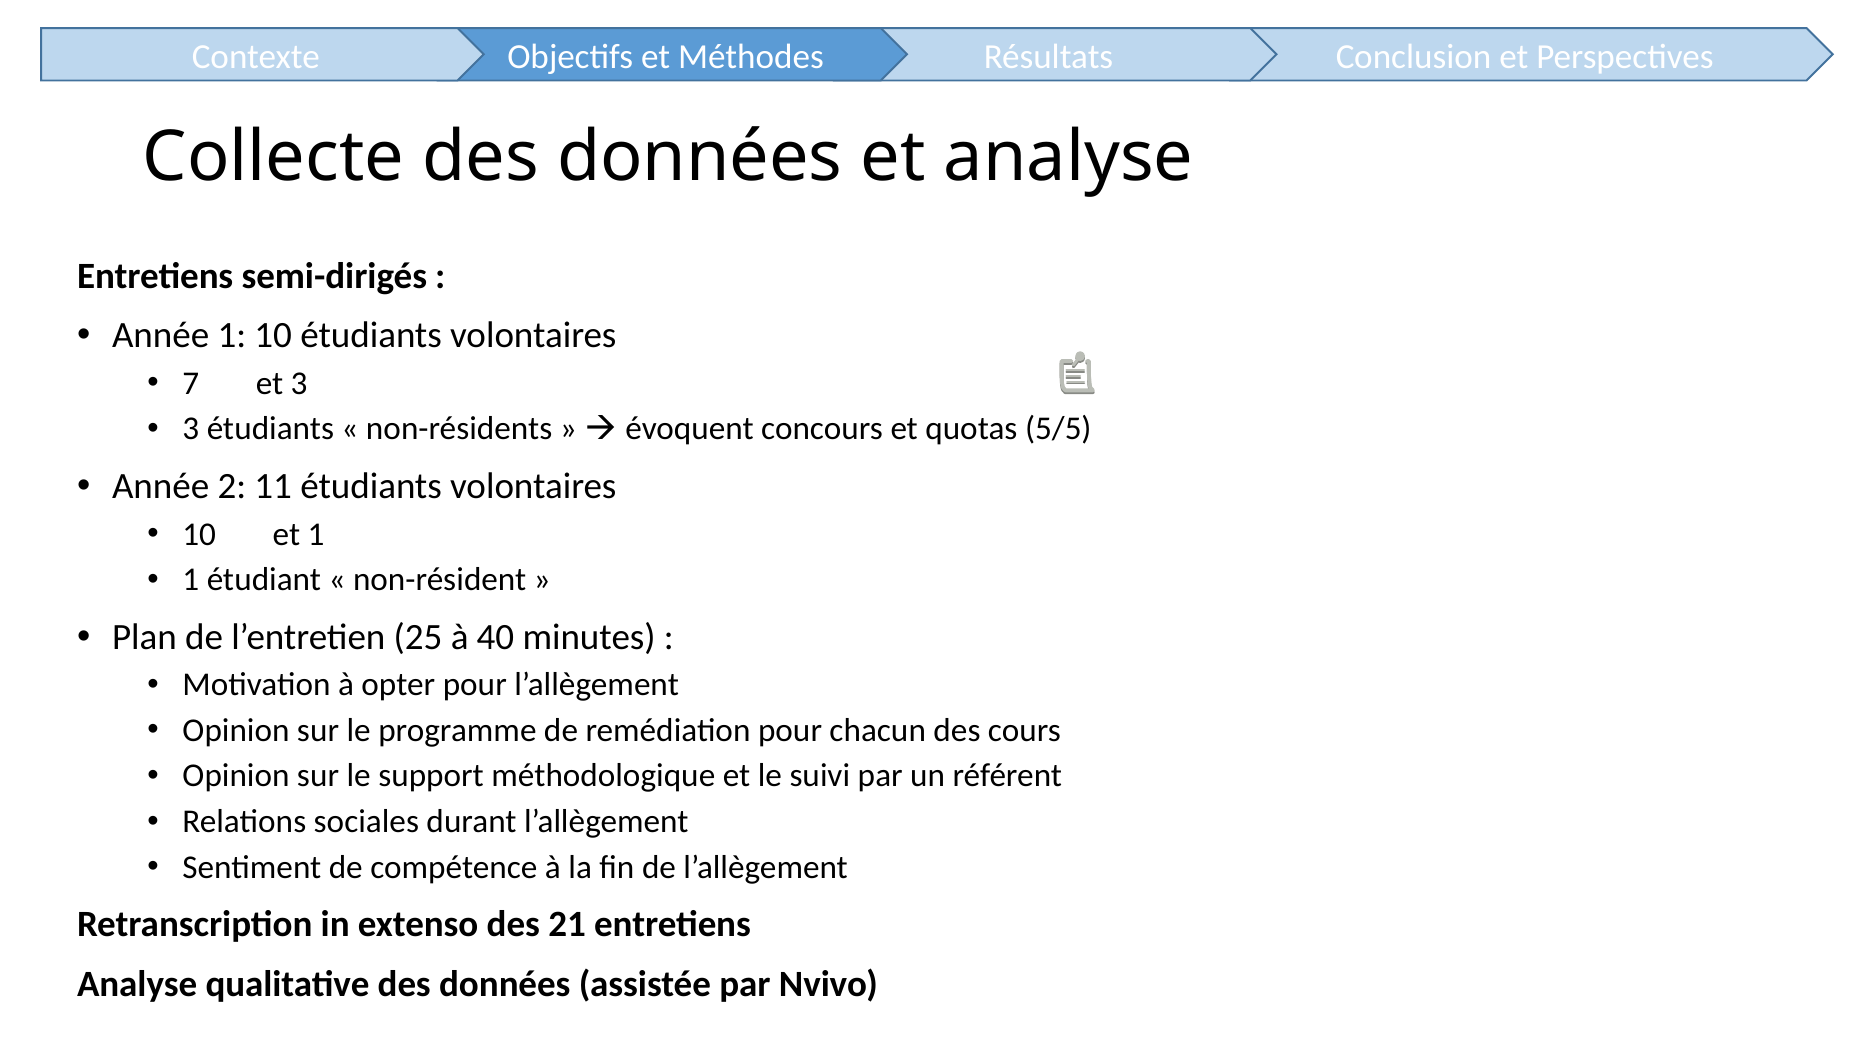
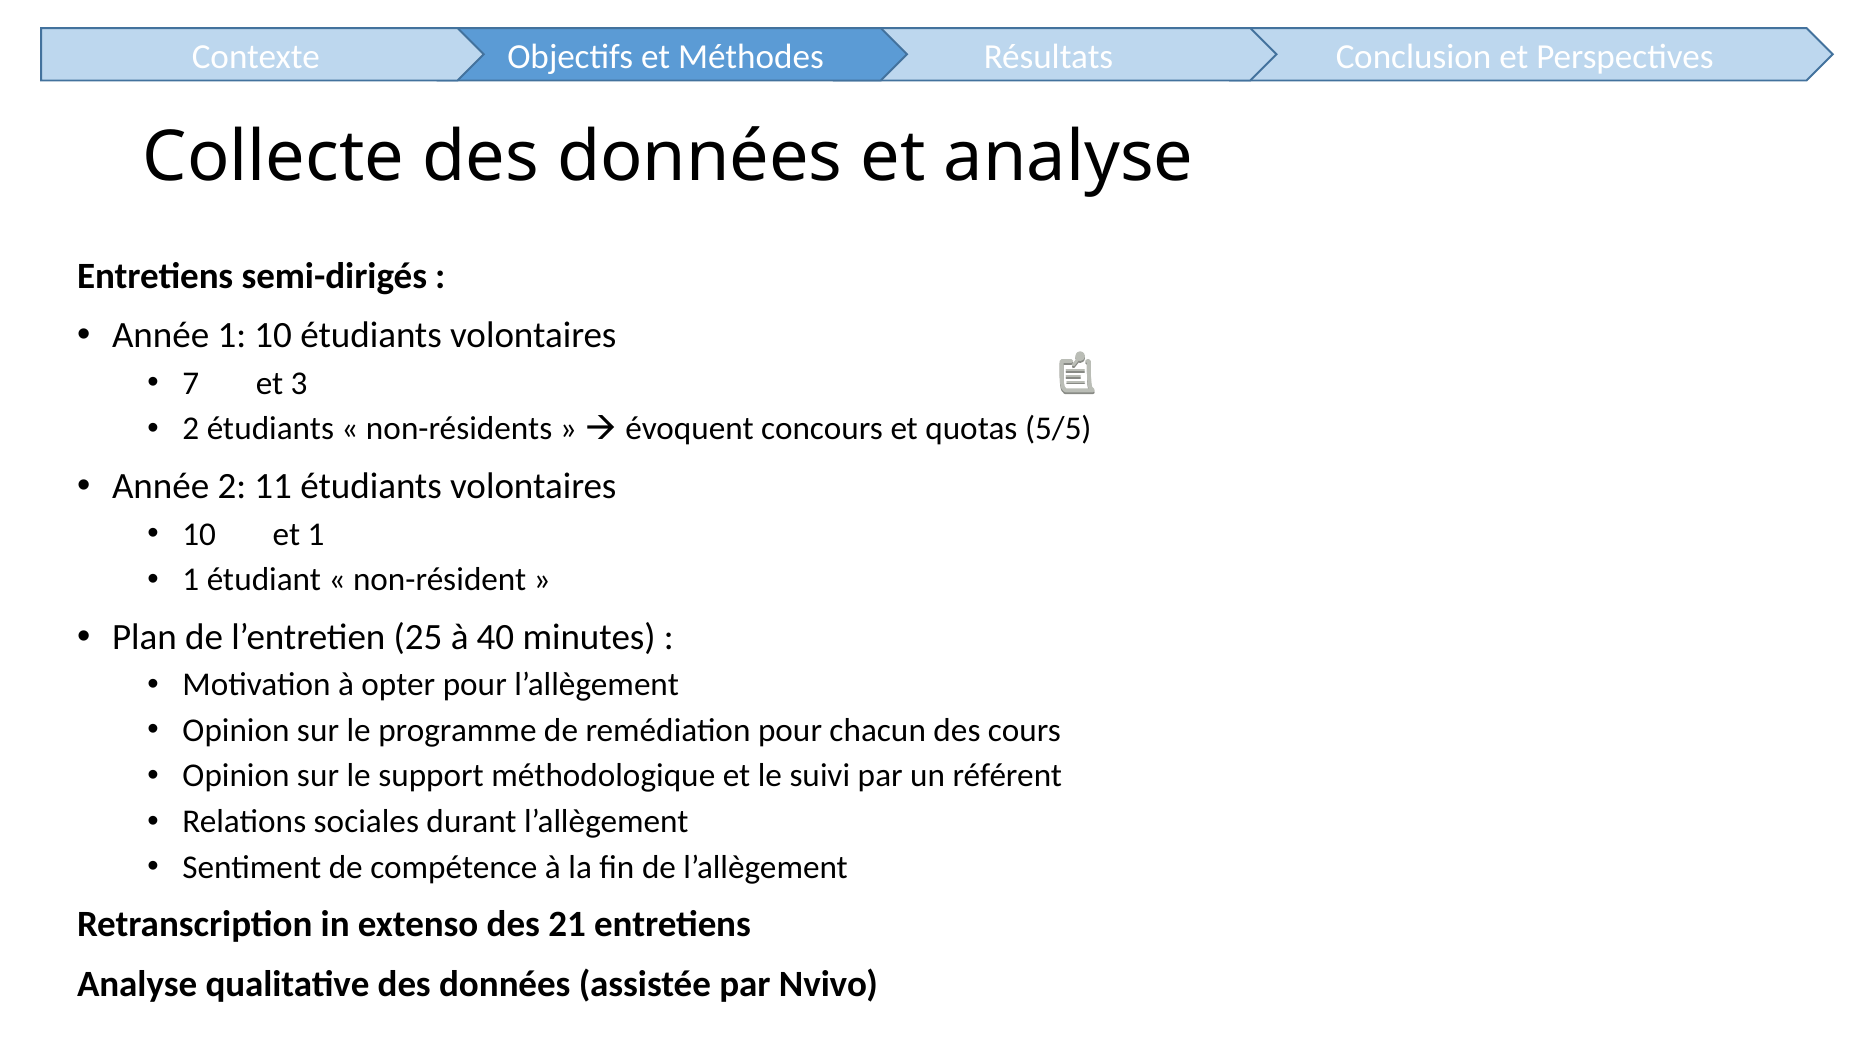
3 at (191, 429): 3 -> 2
